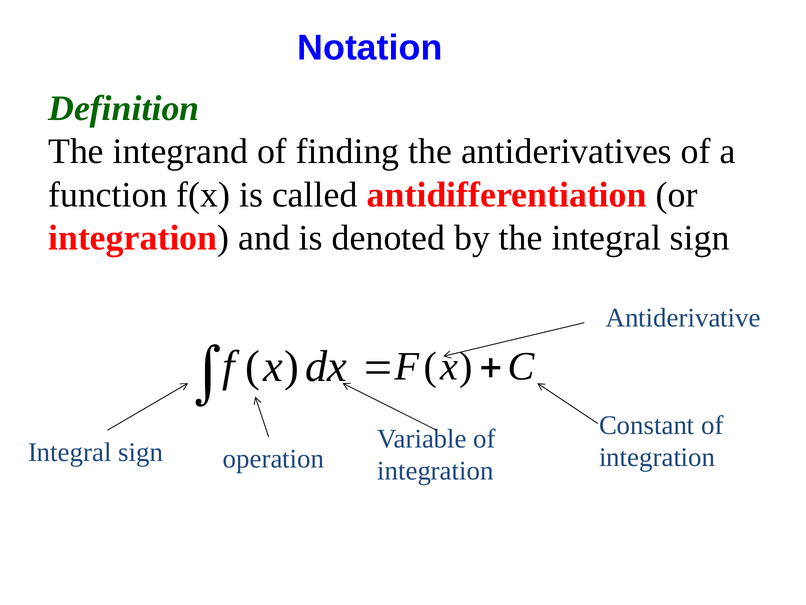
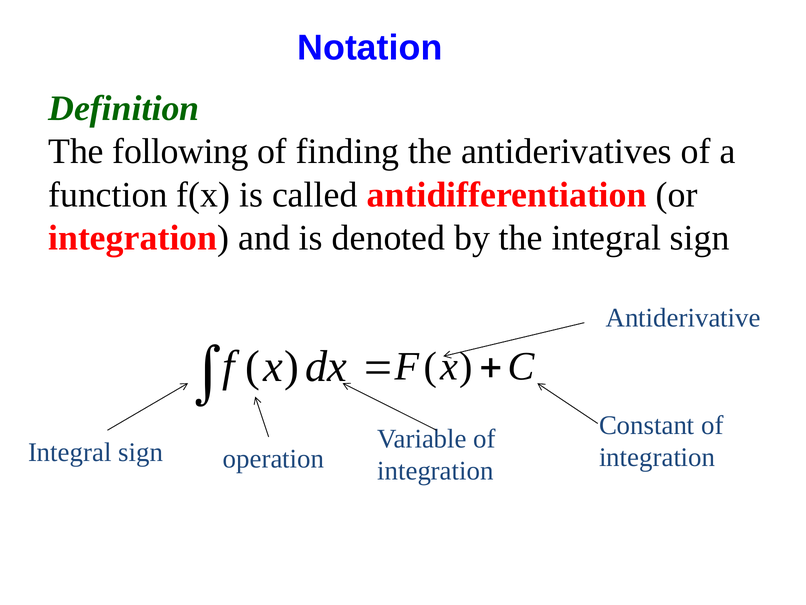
integrand: integrand -> following
